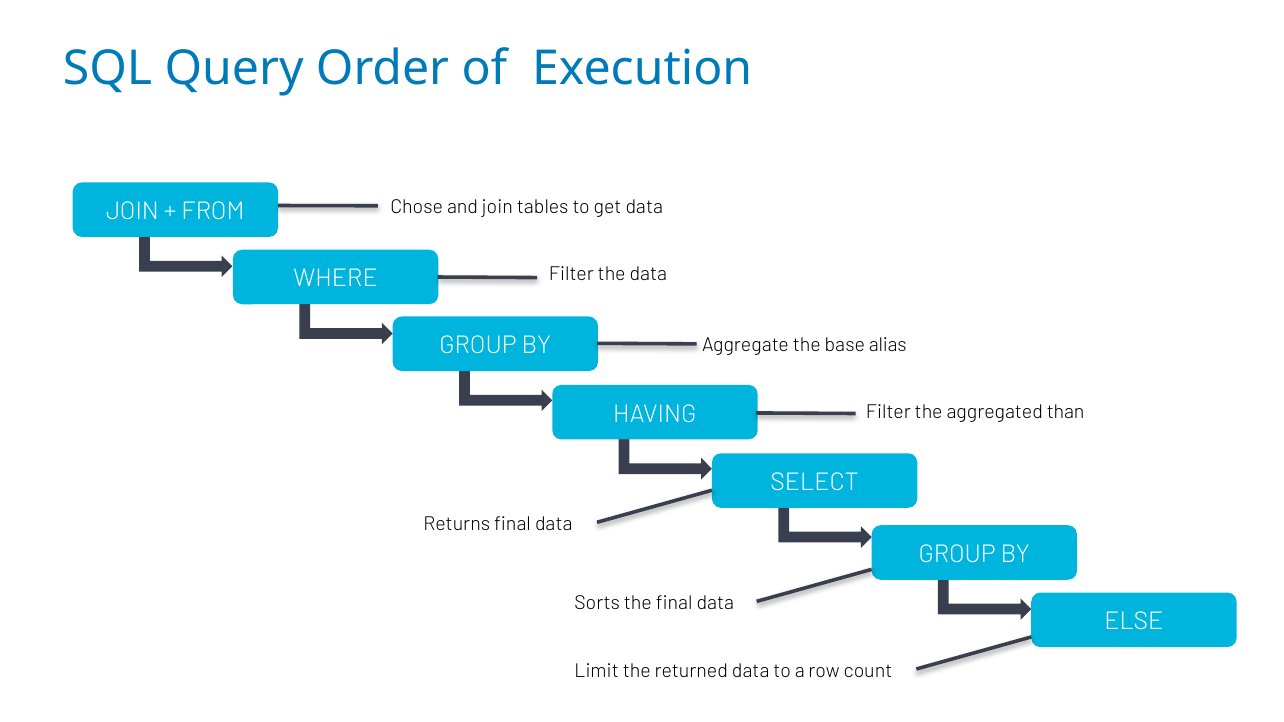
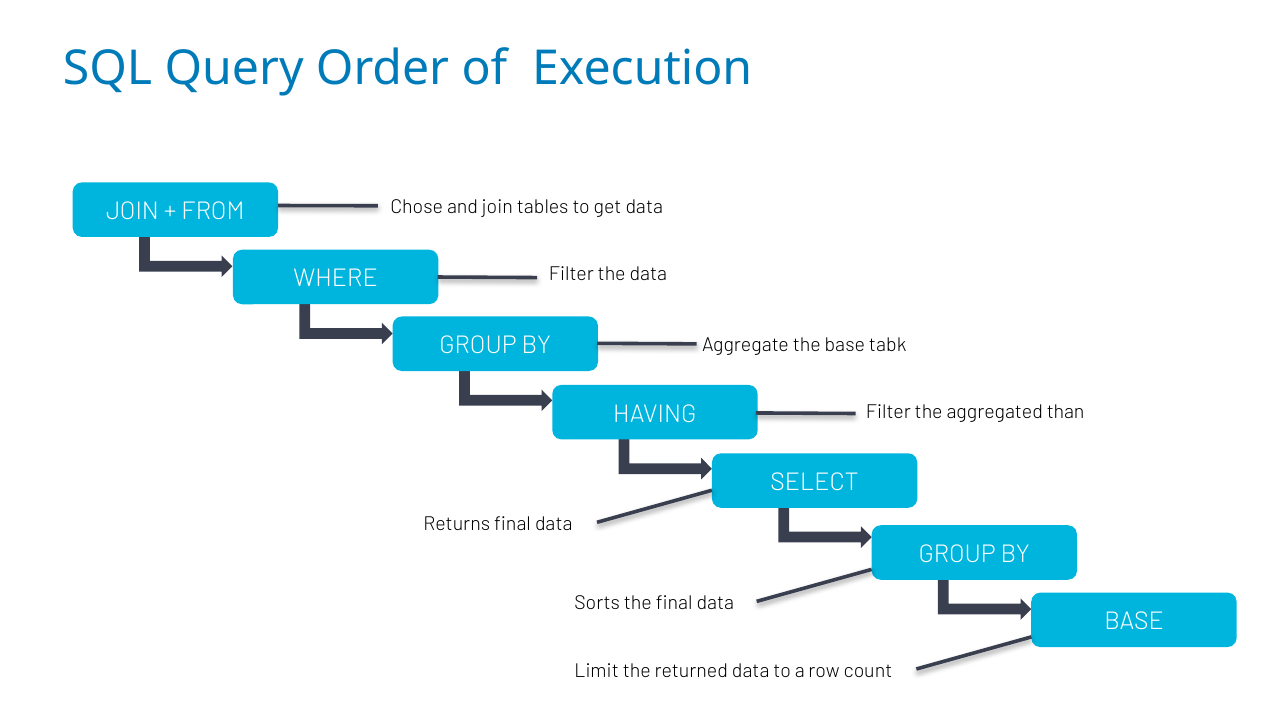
alias: alias -> tabk
ELSE at (1134, 622): ELSE -> BASE
